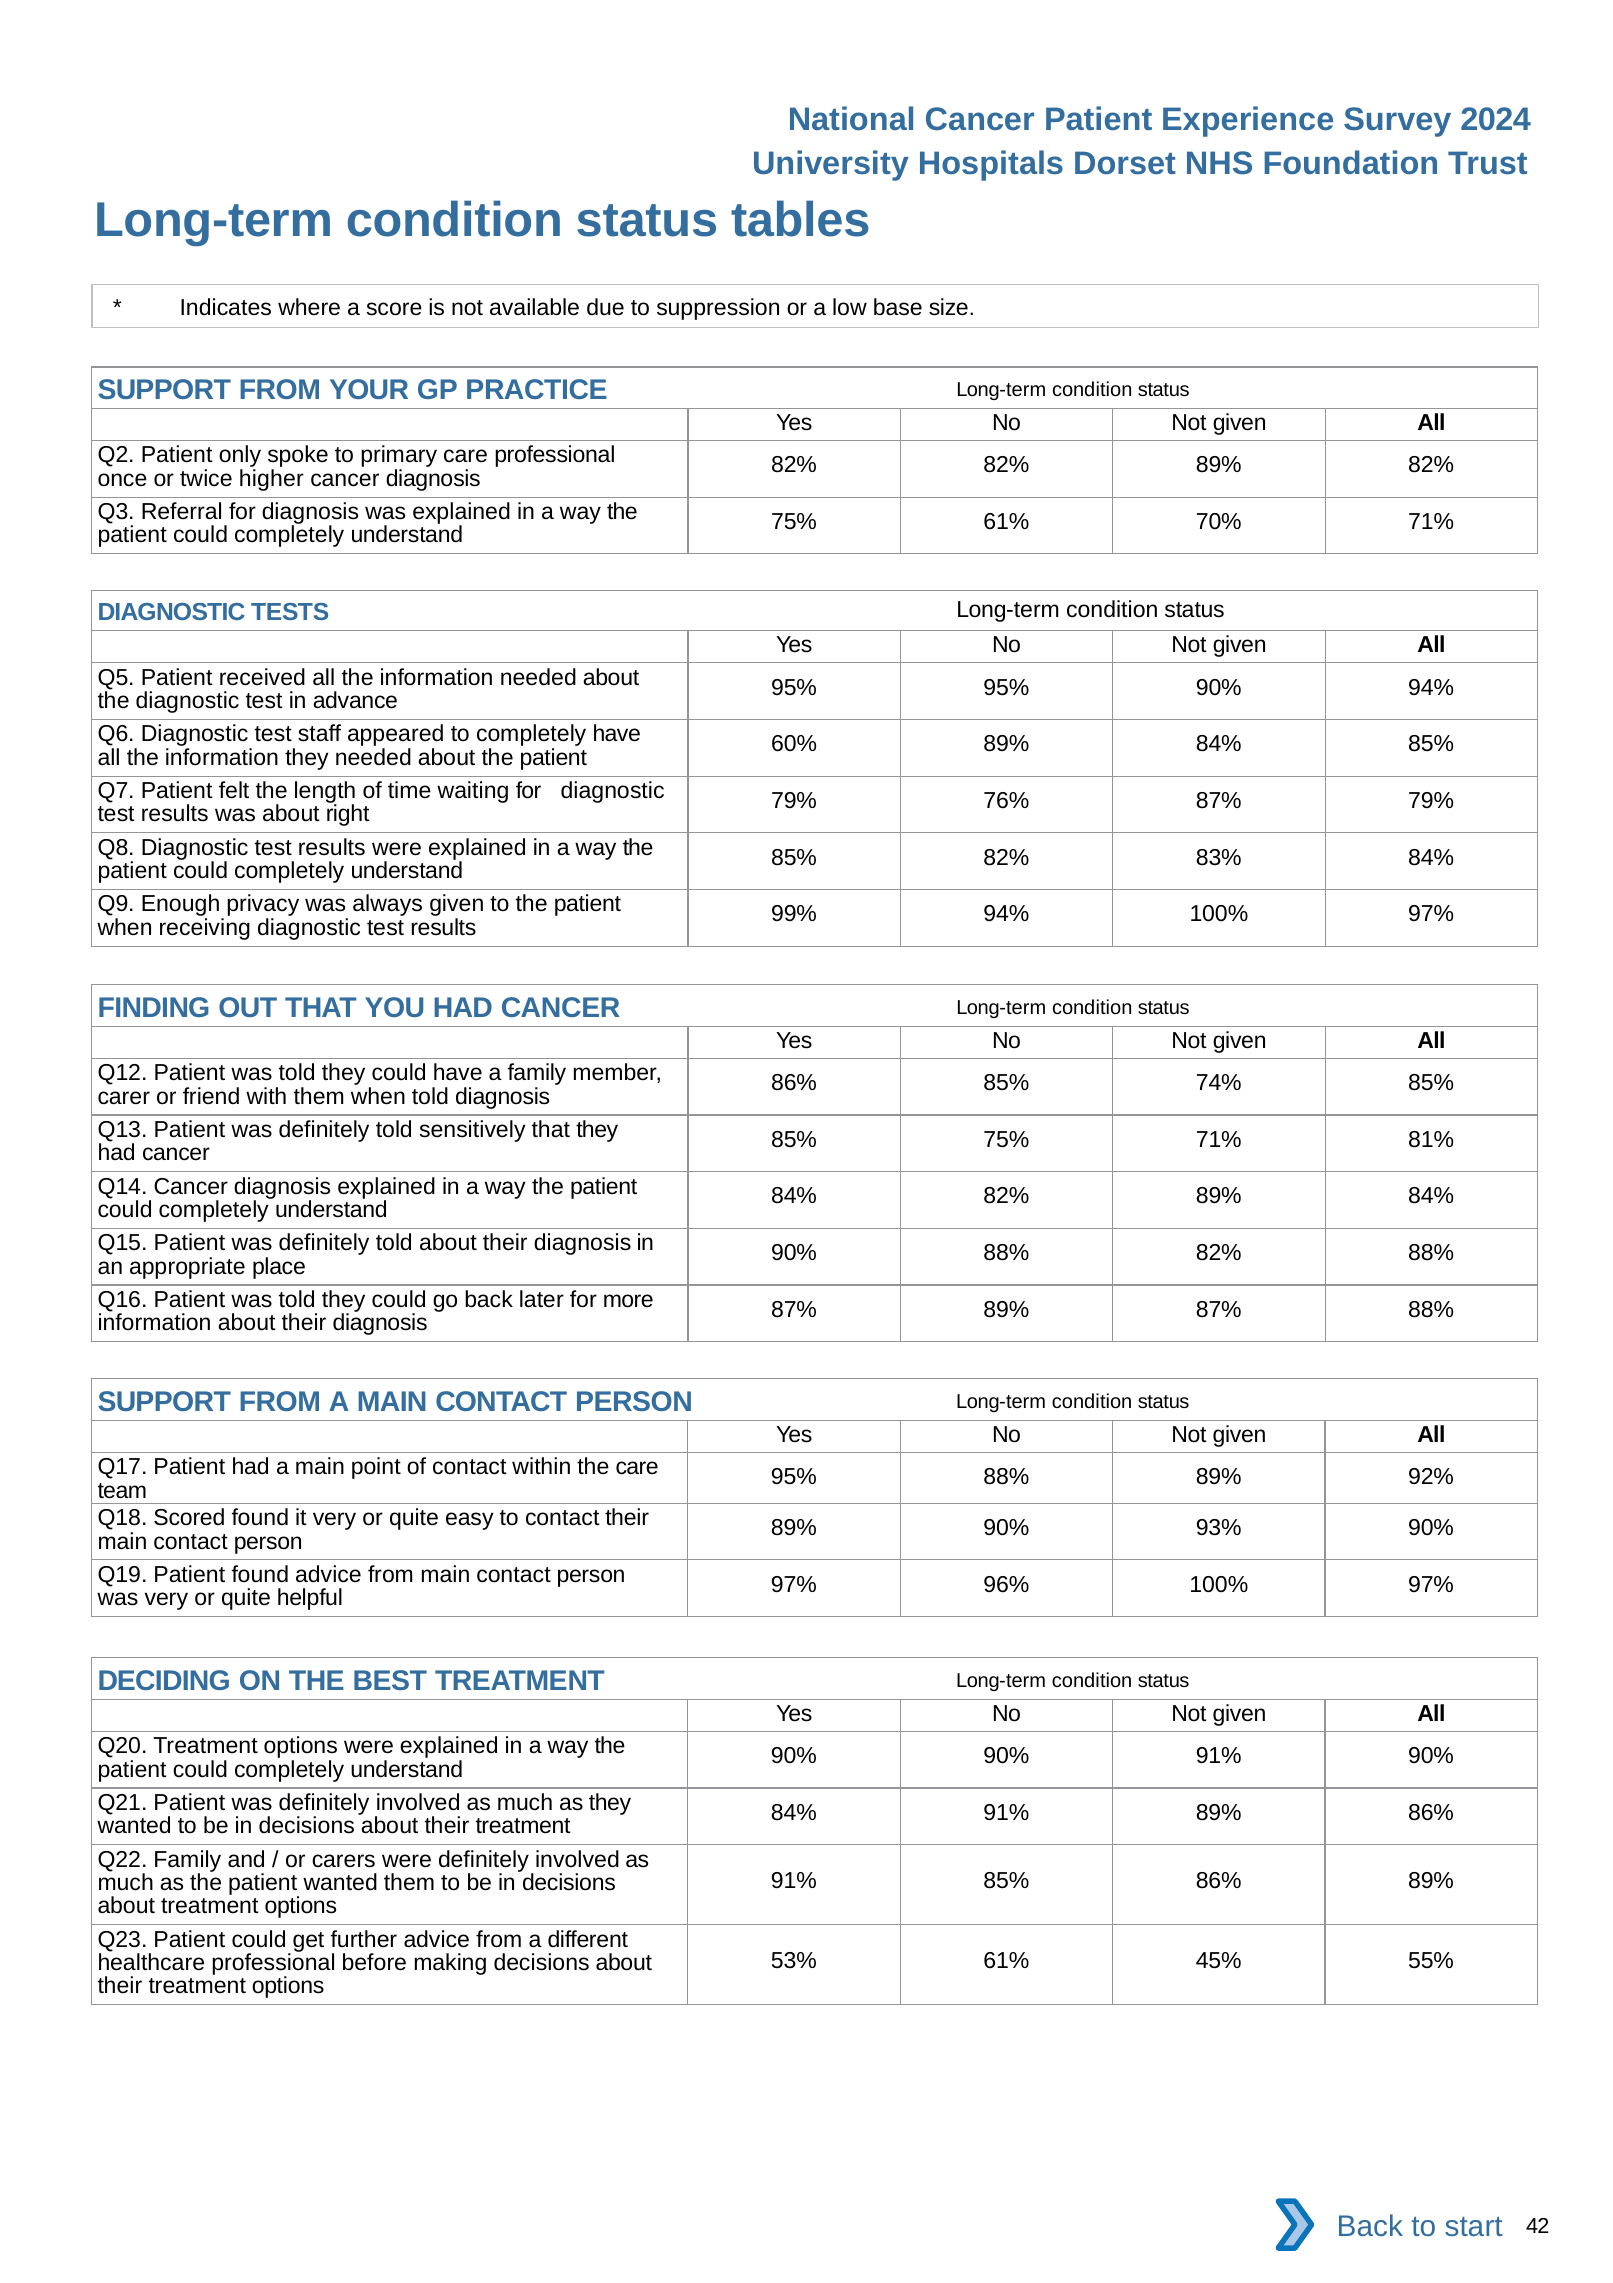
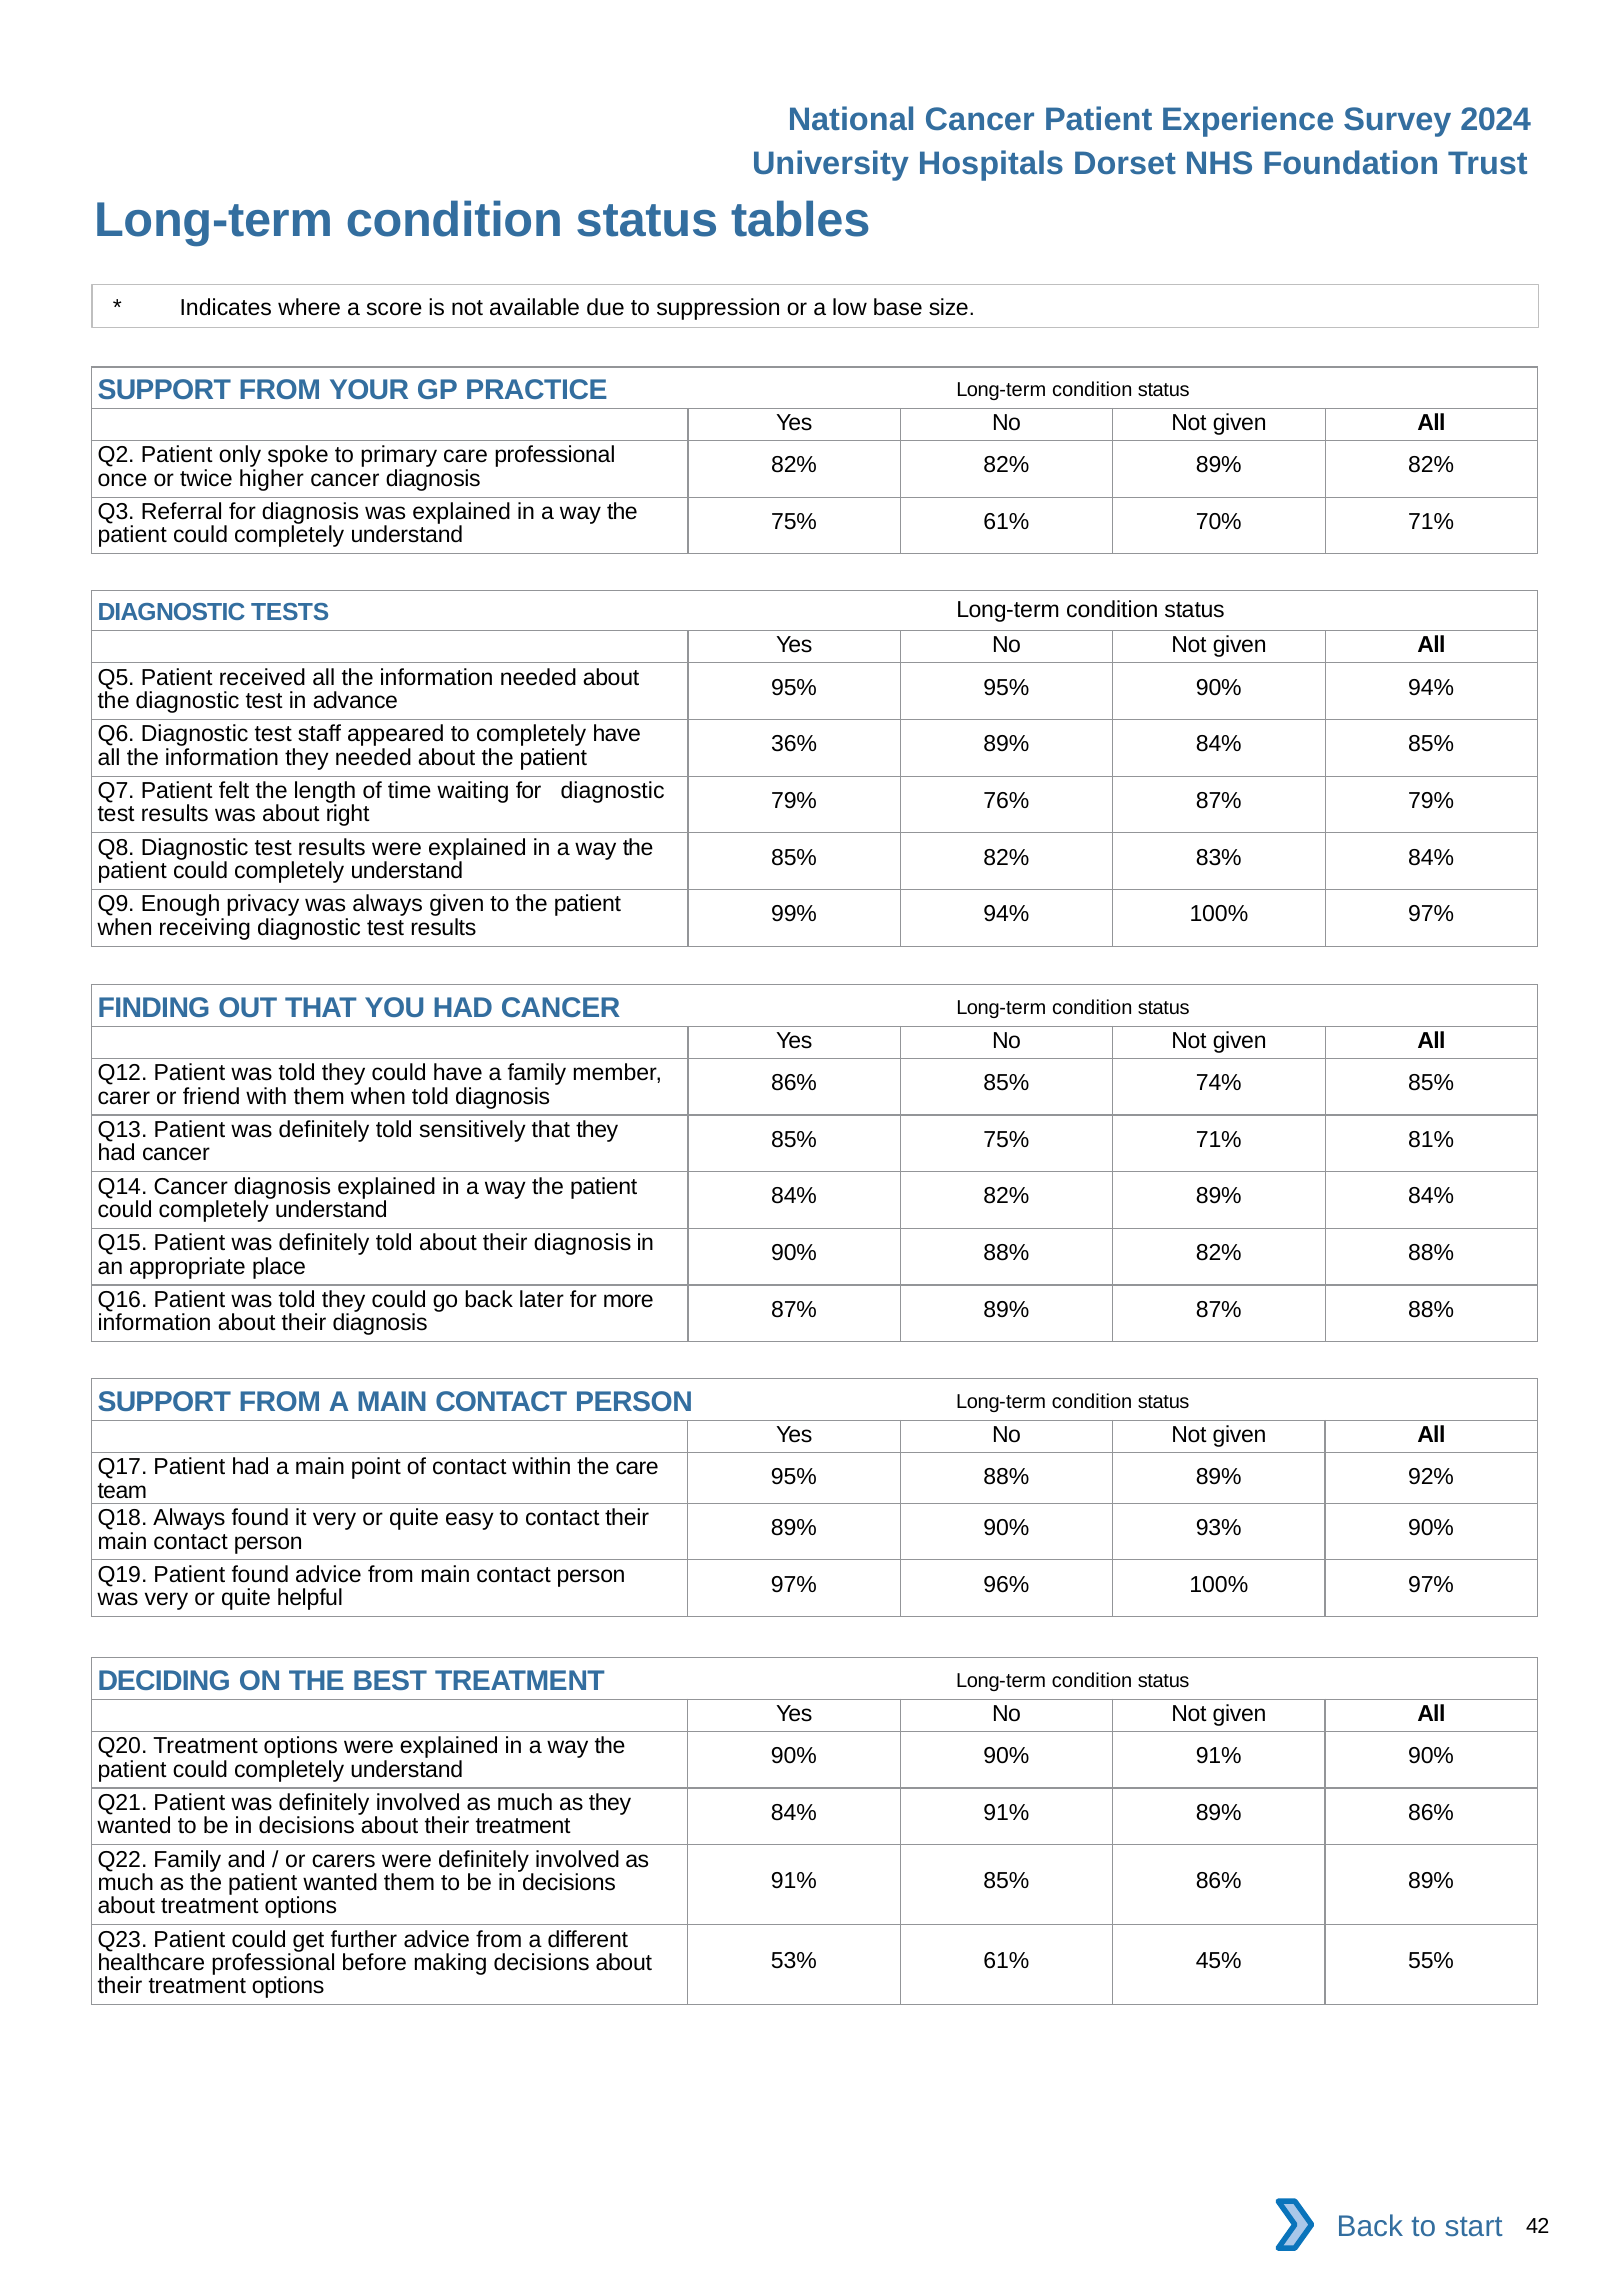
60%: 60% -> 36%
Q18 Scored: Scored -> Always
